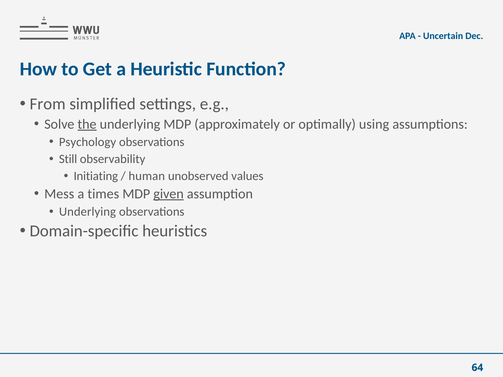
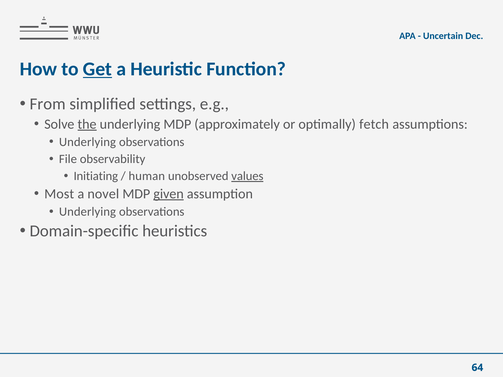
Get underline: none -> present
using: using -> fetch
Psychology at (88, 142): Psychology -> Underlying
Still: Still -> File
values underline: none -> present
Mess: Mess -> Most
times: times -> novel
